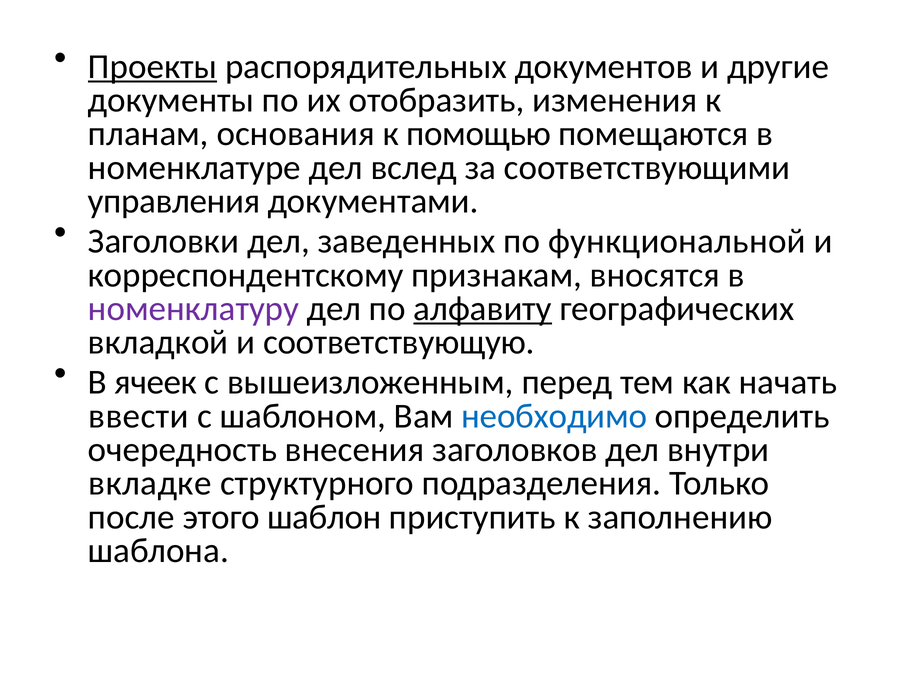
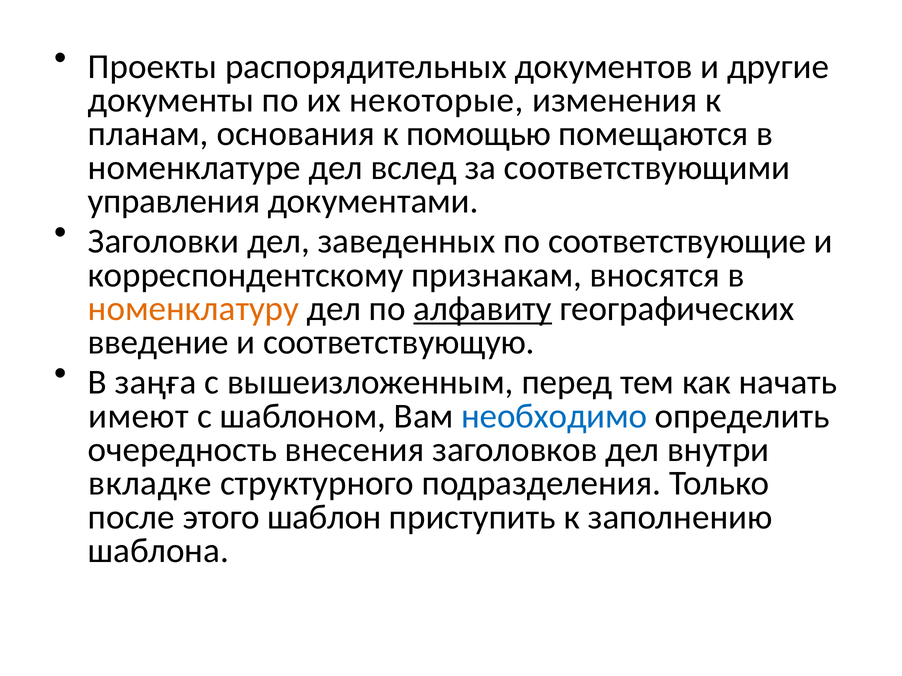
Проекты underline: present -> none
отобразить: отобразить -> некоторые
функциональной: функциональной -> соответствующие
номенклатуру colour: purple -> orange
вкладкой: вкладкой -> введение
ячеек: ячеек -> заңға
ввести: ввести -> имеют
